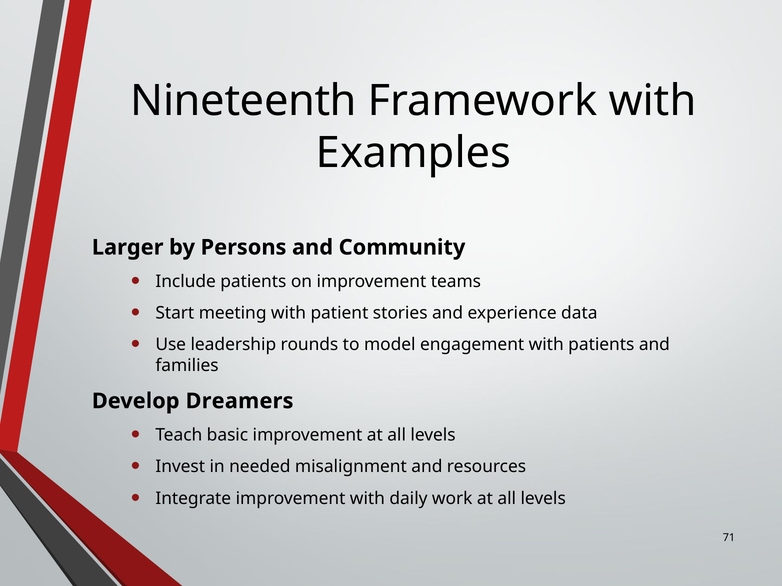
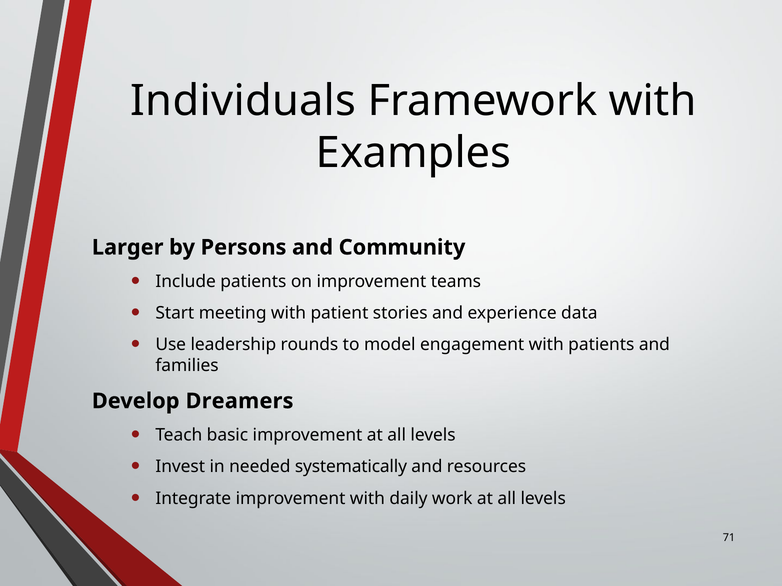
Nineteenth: Nineteenth -> Individuals
misalignment: misalignment -> systematically
